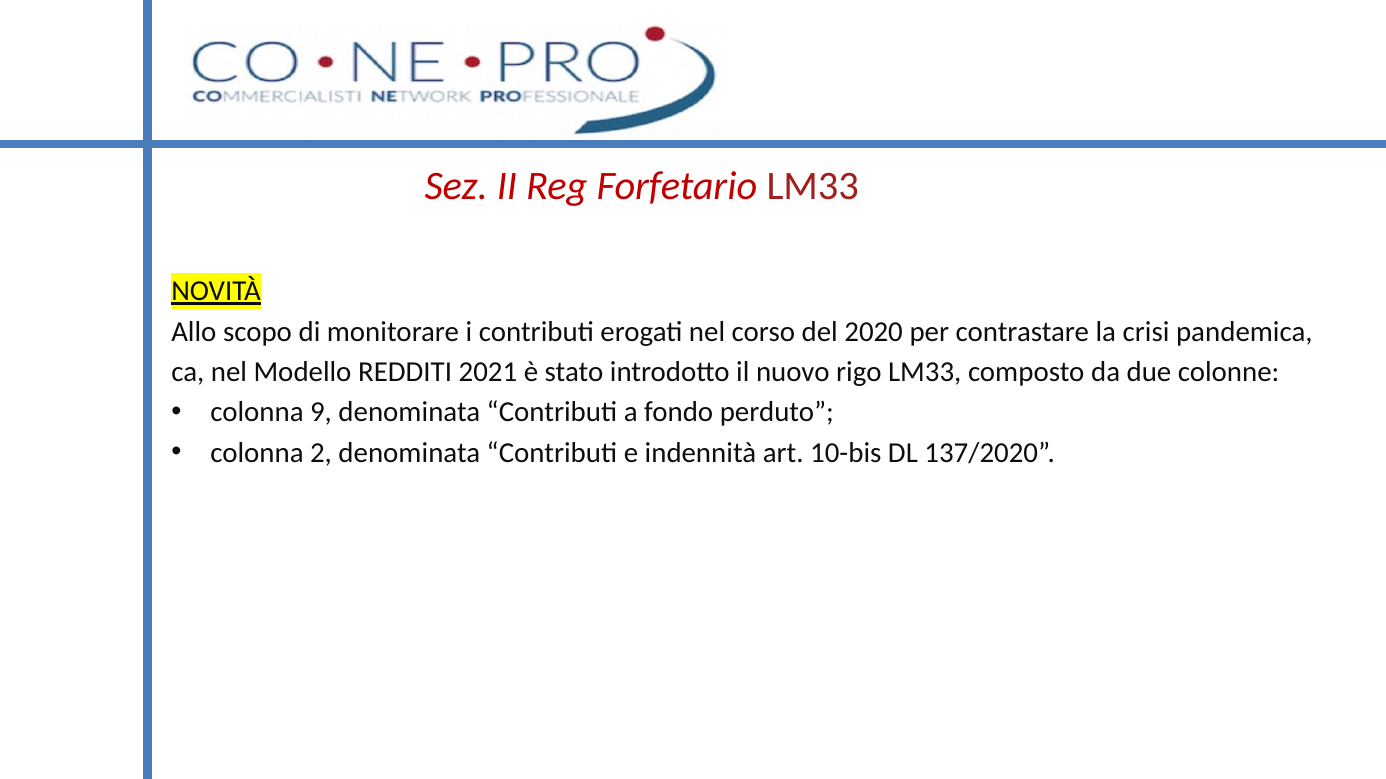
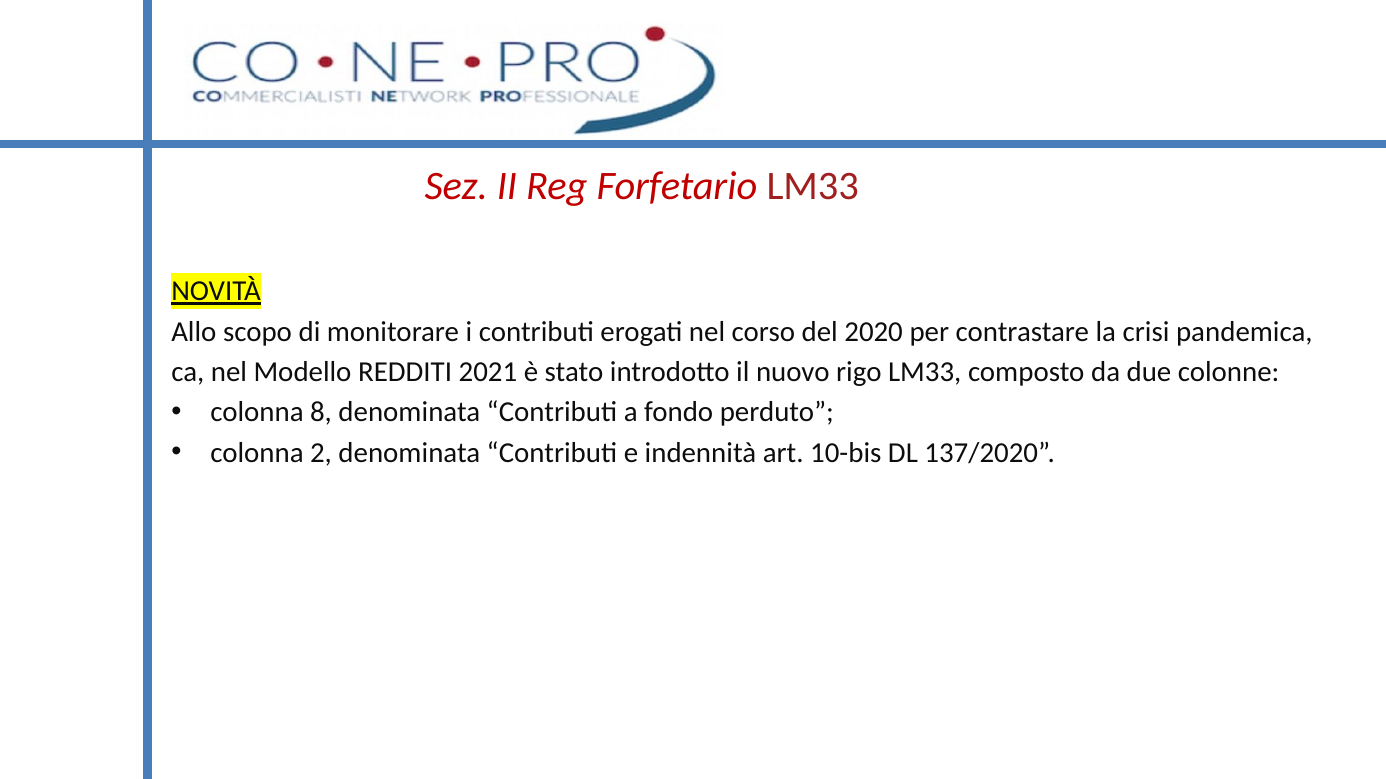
9: 9 -> 8
